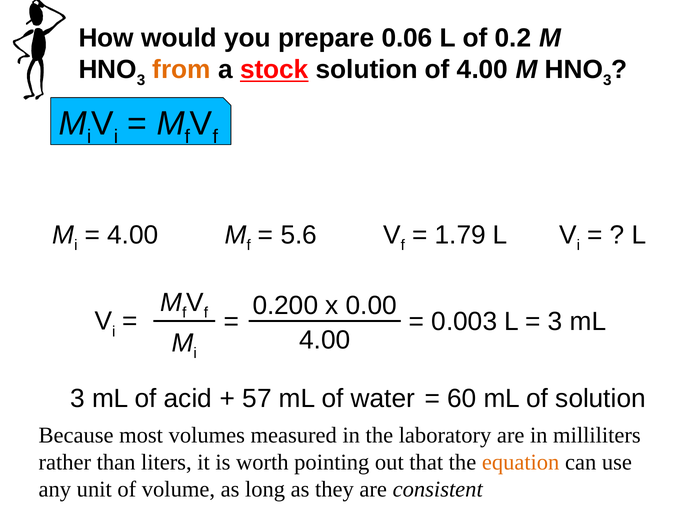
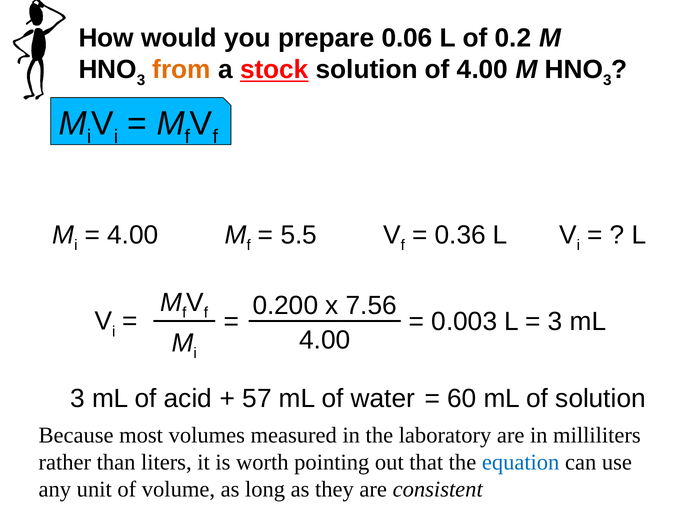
5.6: 5.6 -> 5.5
1.79: 1.79 -> 0.36
0.00: 0.00 -> 7.56
equation colour: orange -> blue
